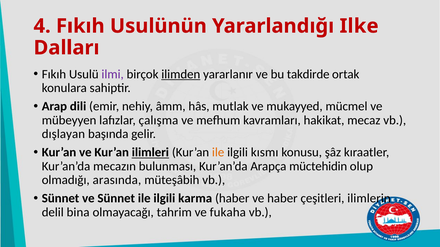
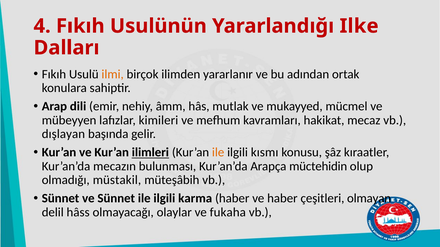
ilmi colour: purple -> orange
ilimden underline: present -> none
takdirde: takdirde -> adından
çalışma: çalışma -> kimileri
arasında: arasında -> müstakil
ilimlerin: ilimlerin -> olmayan
bina: bina -> hâss
tahrim: tahrim -> olaylar
